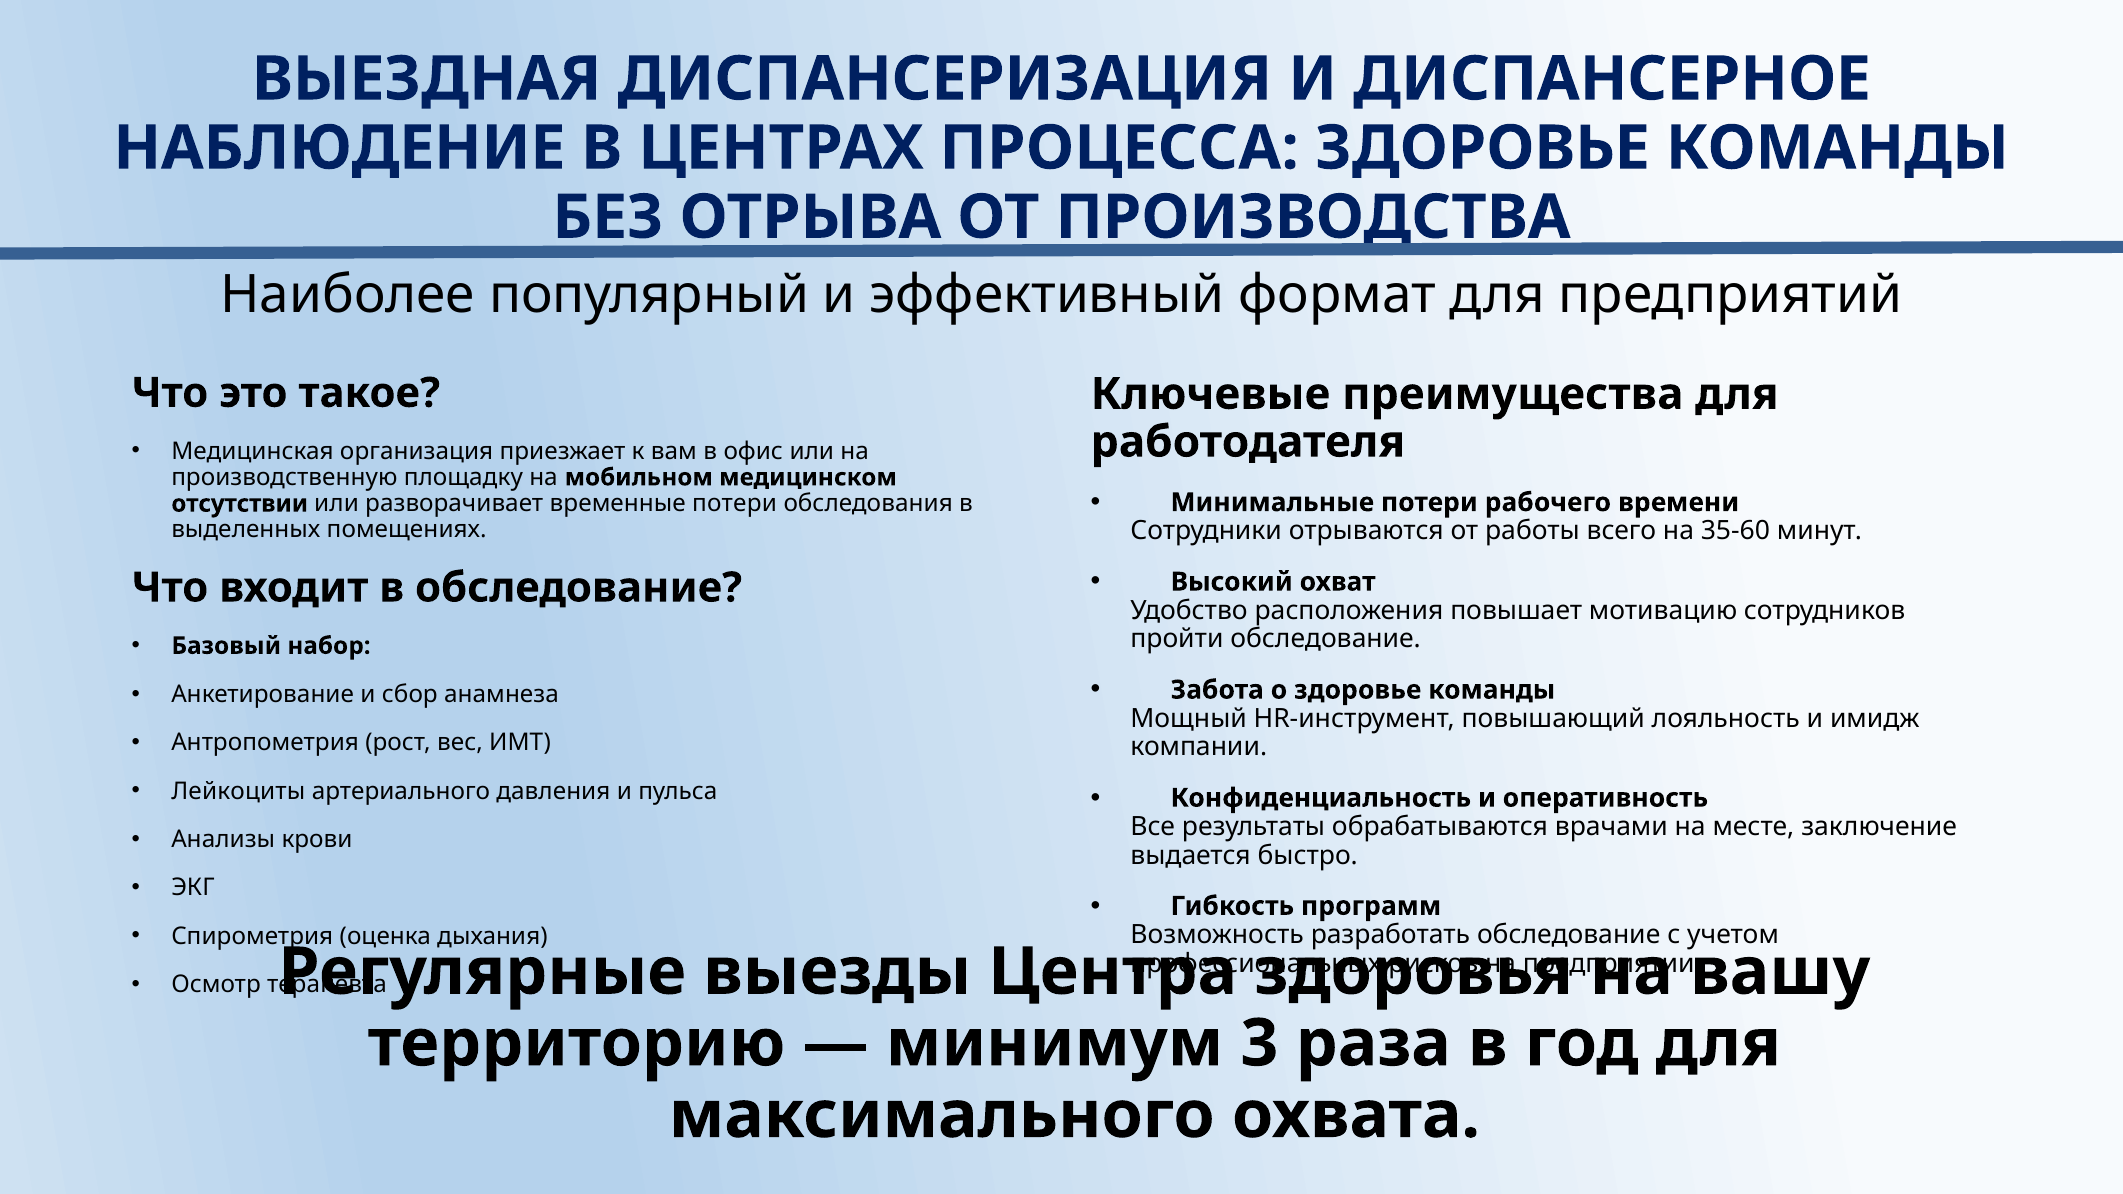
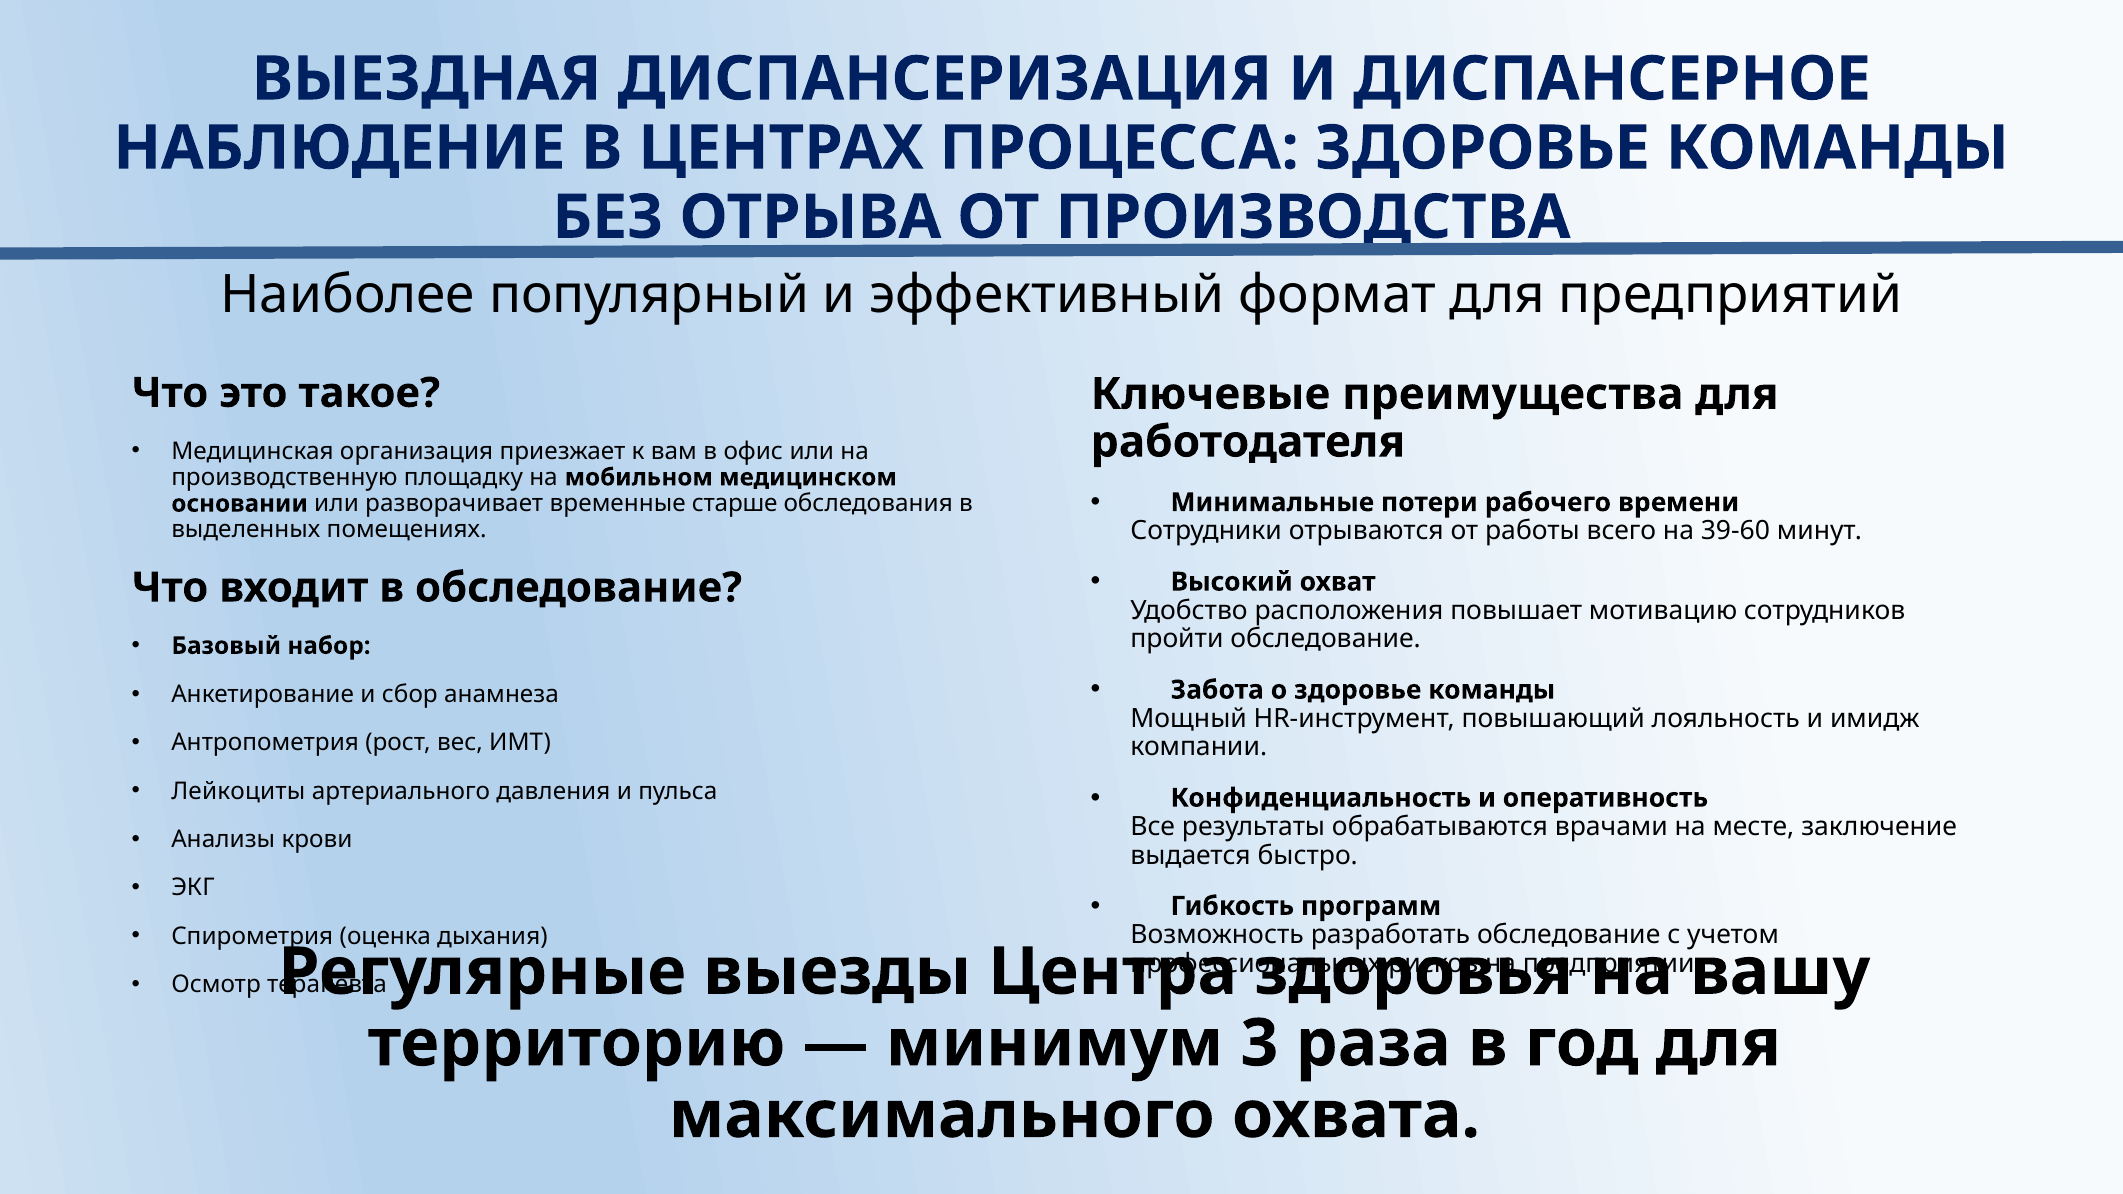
отсутствии: отсутствии -> основании
временные потери: потери -> старше
35-60: 35-60 -> 39-60
